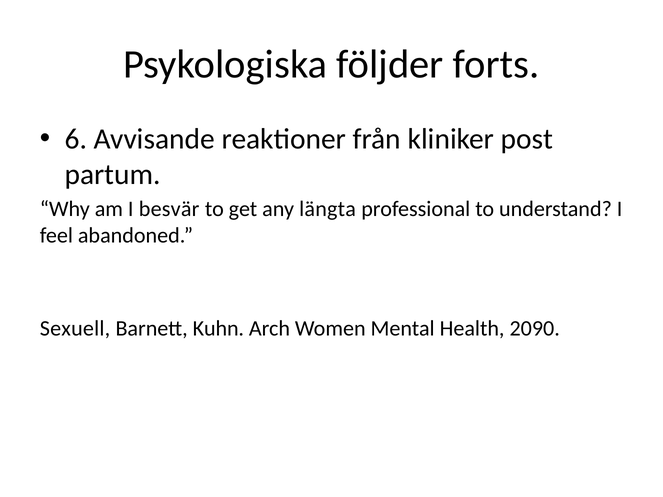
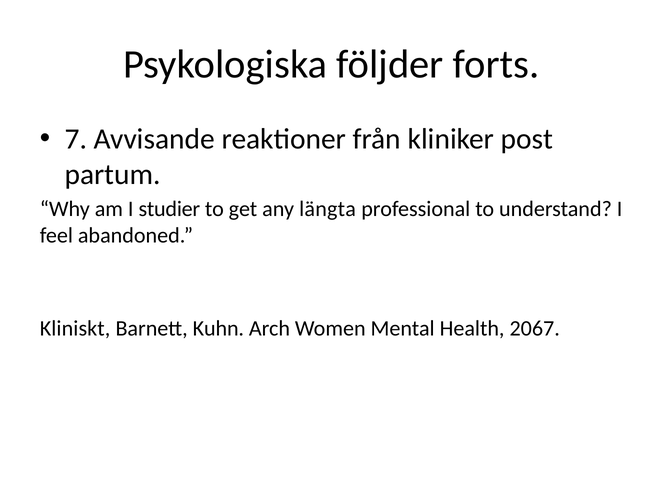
6: 6 -> 7
besvär: besvär -> studier
Sexuell: Sexuell -> Kliniskt
2090: 2090 -> 2067
